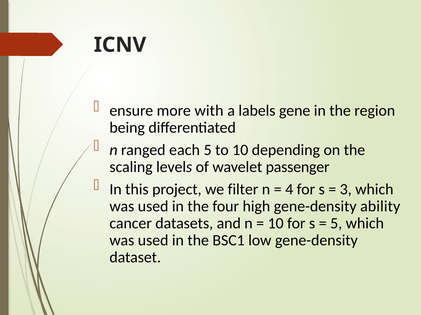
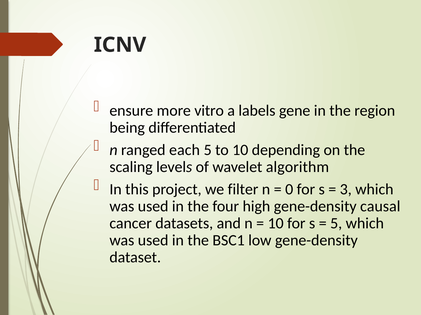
with: with -> vitro
passenger: passenger -> algorithm
4: 4 -> 0
ability: ability -> causal
